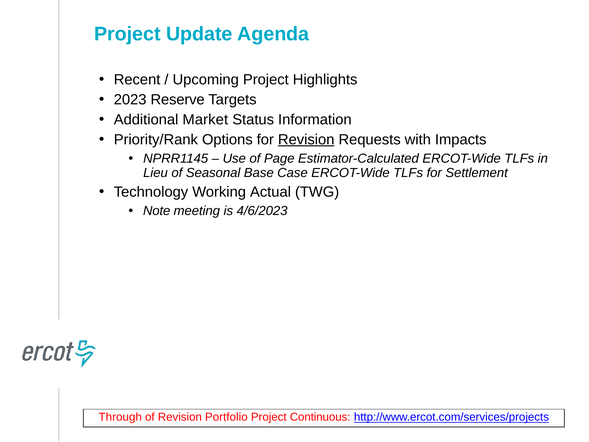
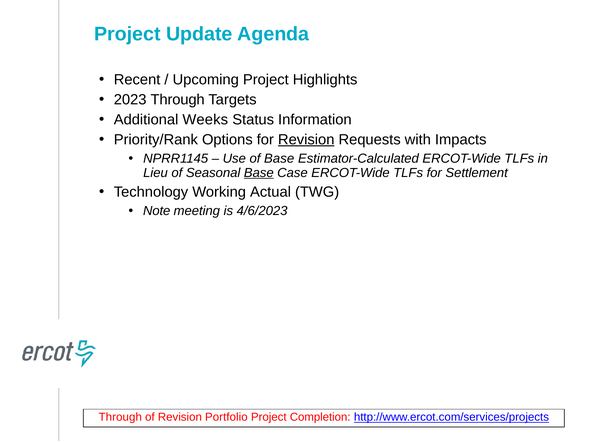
2023 Reserve: Reserve -> Through
Market: Market -> Weeks
of Page: Page -> Base
Base at (259, 173) underline: none -> present
Continuous: Continuous -> Completion
